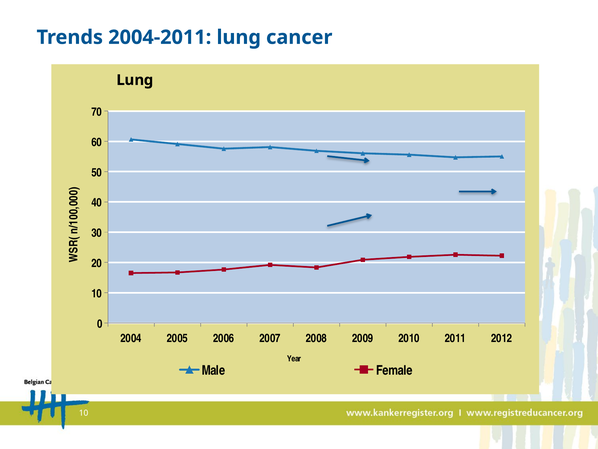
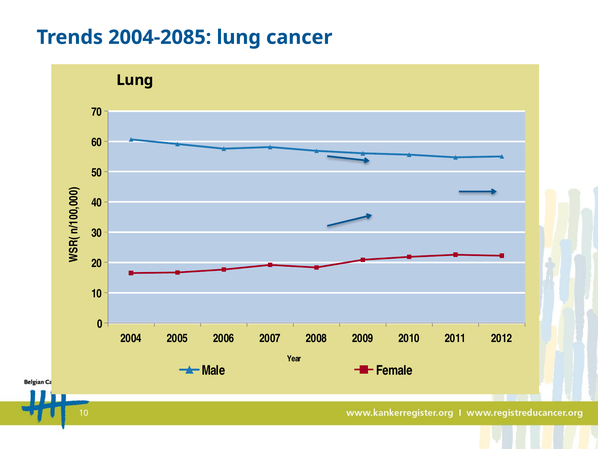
2004-2011: 2004-2011 -> 2004-2085
